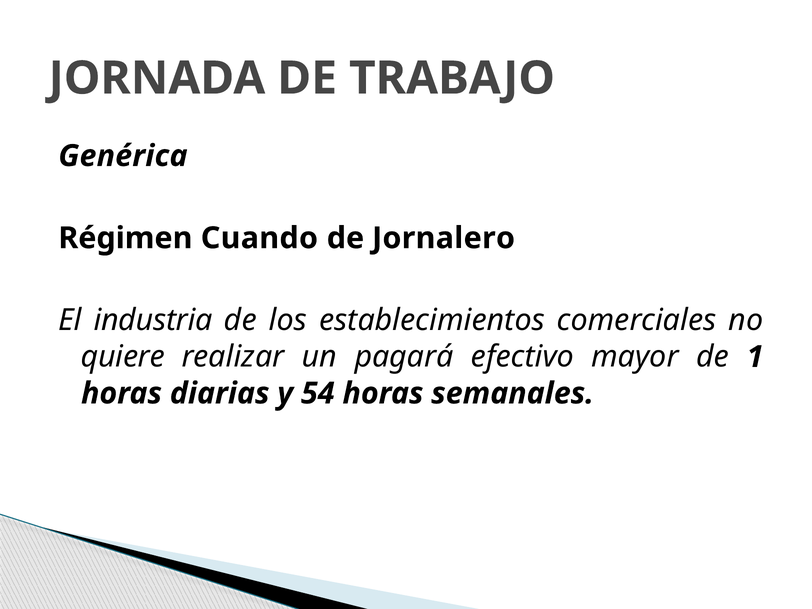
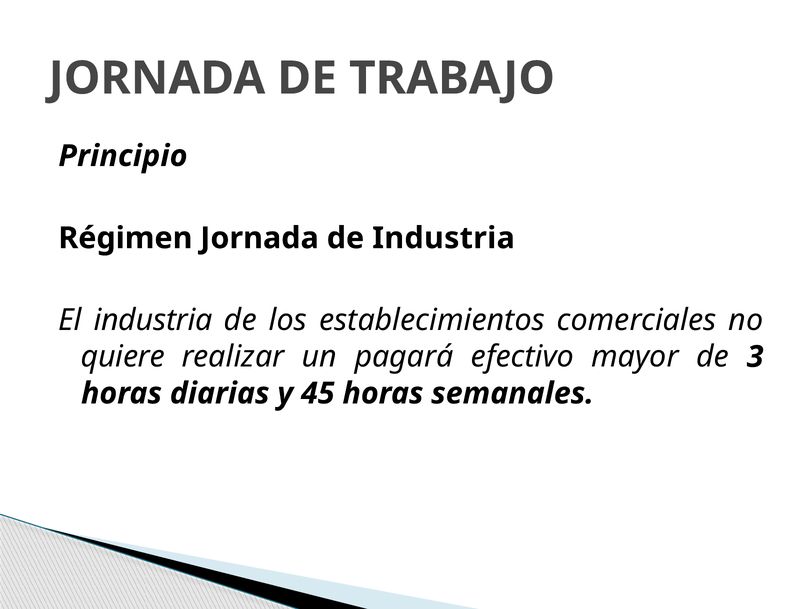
Genérica: Genérica -> Principio
Régimen Cuando: Cuando -> Jornada
de Jornalero: Jornalero -> Industria
1: 1 -> 3
54: 54 -> 45
